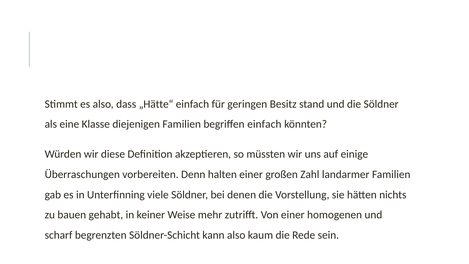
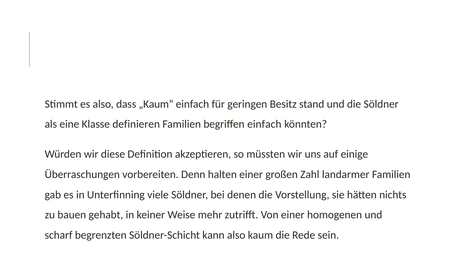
„Hätte“: „Hätte“ -> „Kaum“
diejenigen: diejenigen -> definieren
